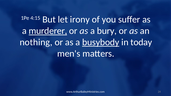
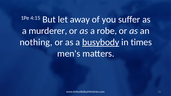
irony: irony -> away
murderer underline: present -> none
bury: bury -> robe
today: today -> times
